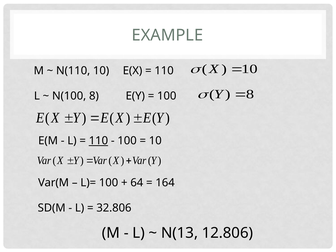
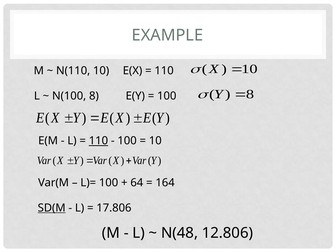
SD(M underline: none -> present
32.806: 32.806 -> 17.806
N(13: N(13 -> N(48
